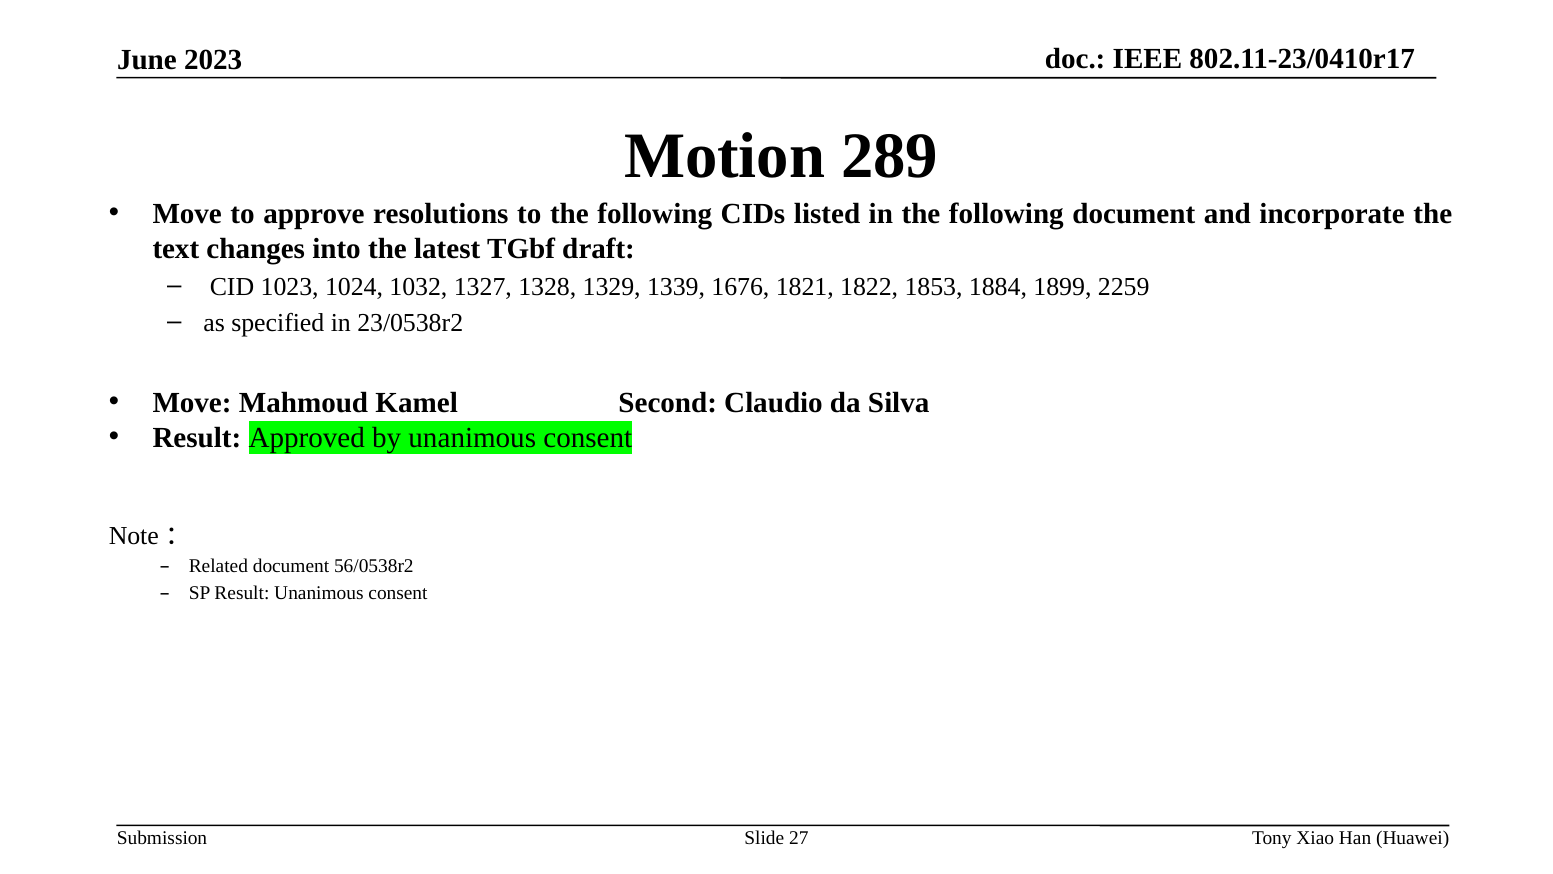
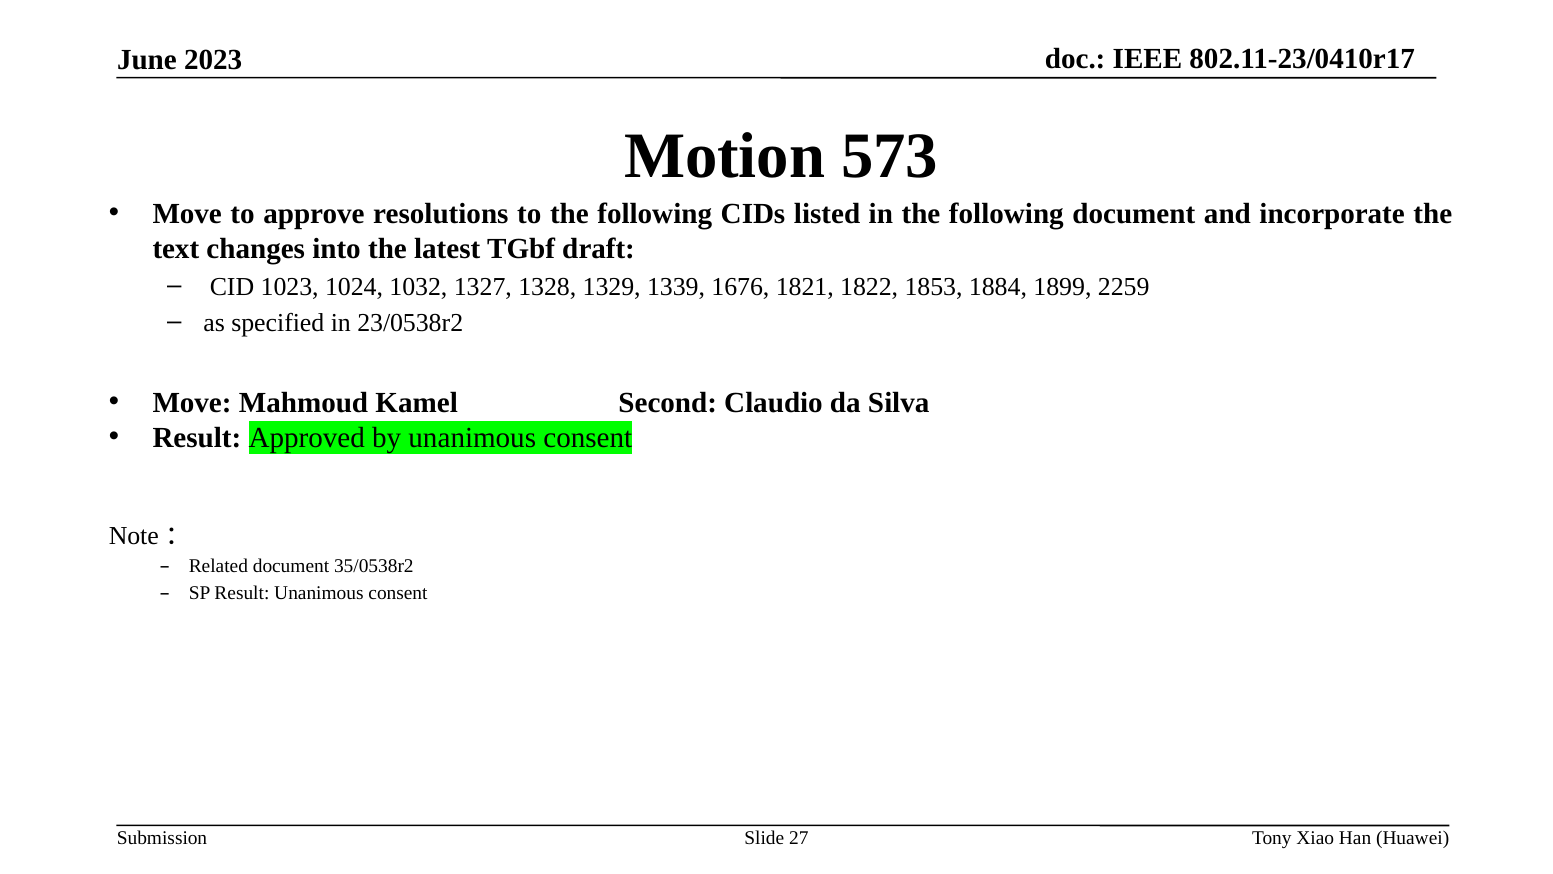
289: 289 -> 573
56/0538r2: 56/0538r2 -> 35/0538r2
